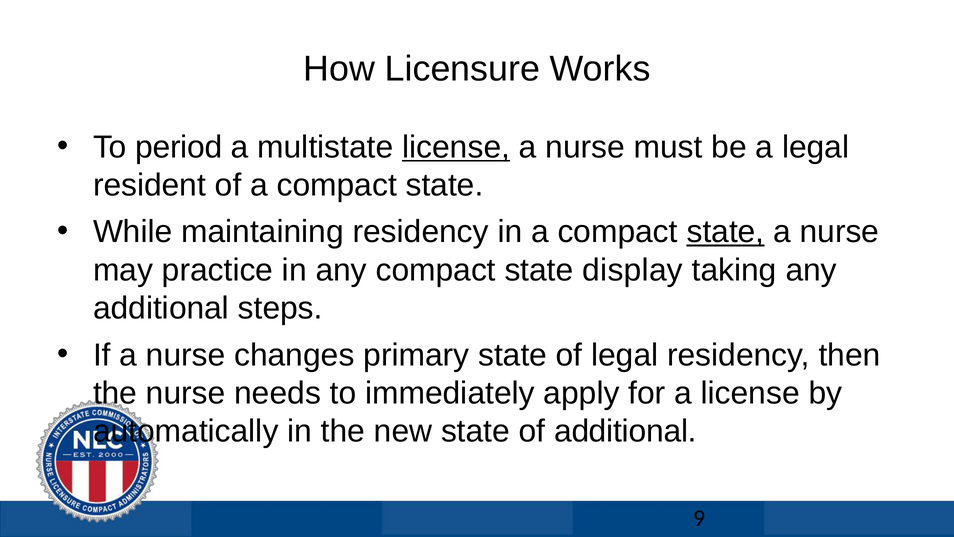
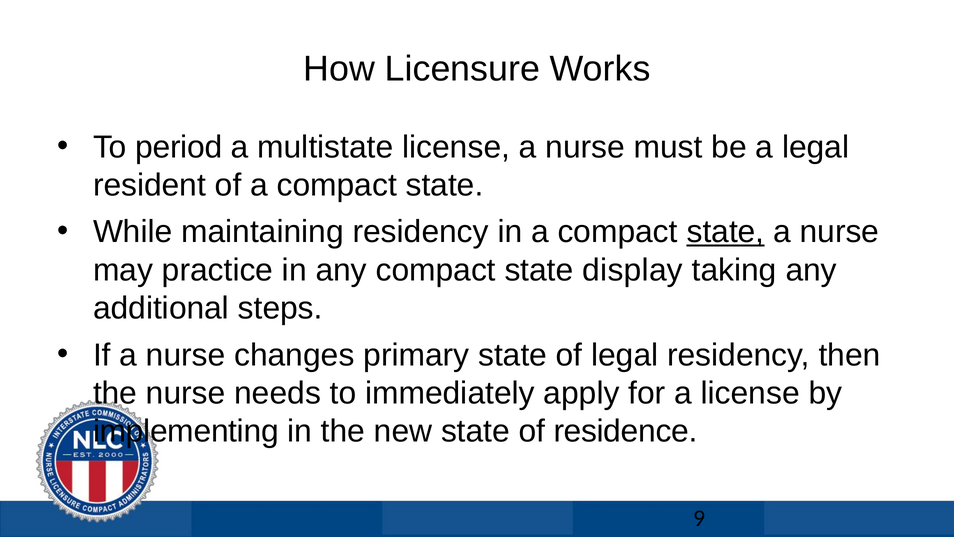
license at (456, 147) underline: present -> none
automatically: automatically -> implementing
of additional: additional -> residence
